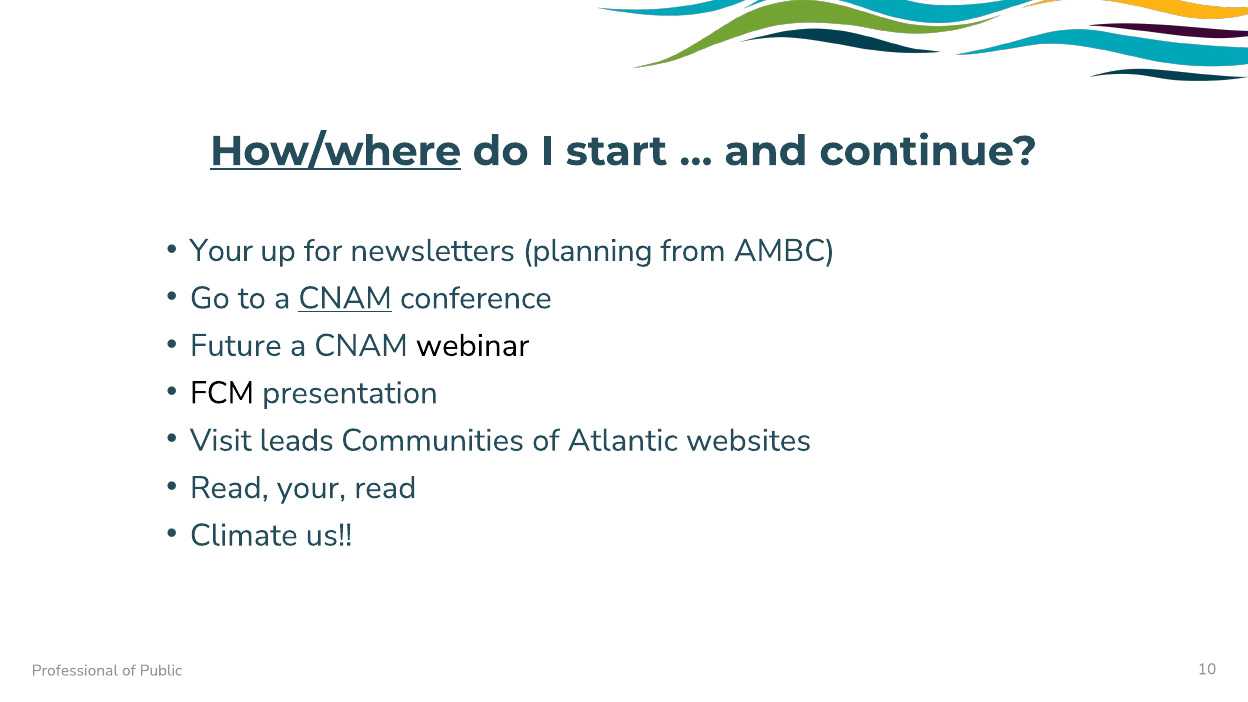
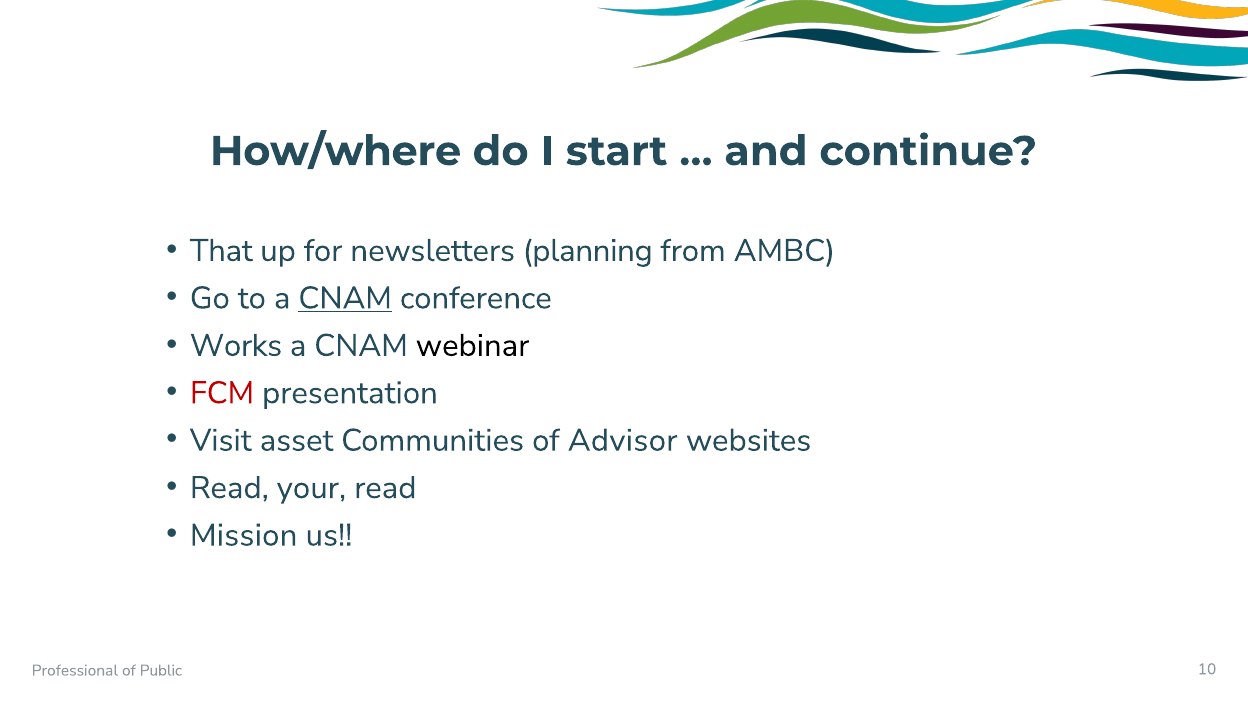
How/where underline: present -> none
Your at (221, 251): Your -> That
Future: Future -> Works
FCM colour: black -> red
leads: leads -> asset
Atlantic: Atlantic -> Advisor
Climate: Climate -> Mission
